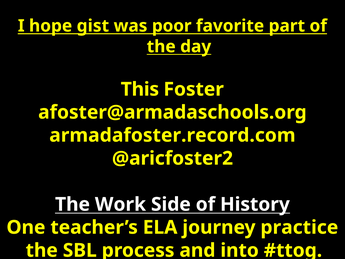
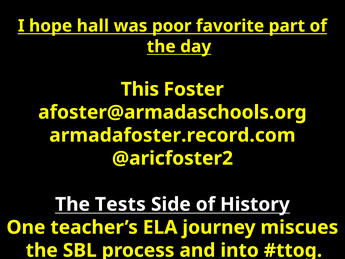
gist: gist -> hall
Work: Work -> Tests
practice: practice -> miscues
